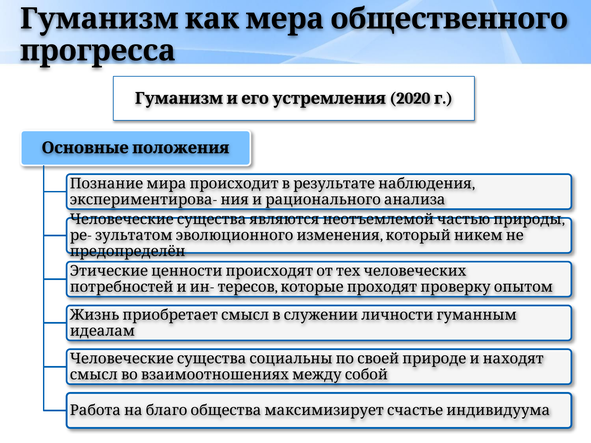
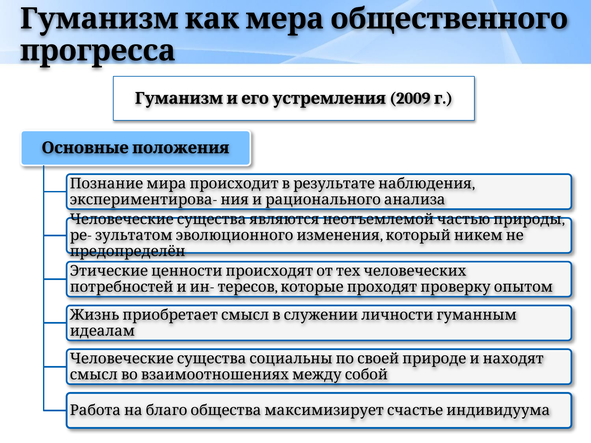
2020: 2020 -> 2009
